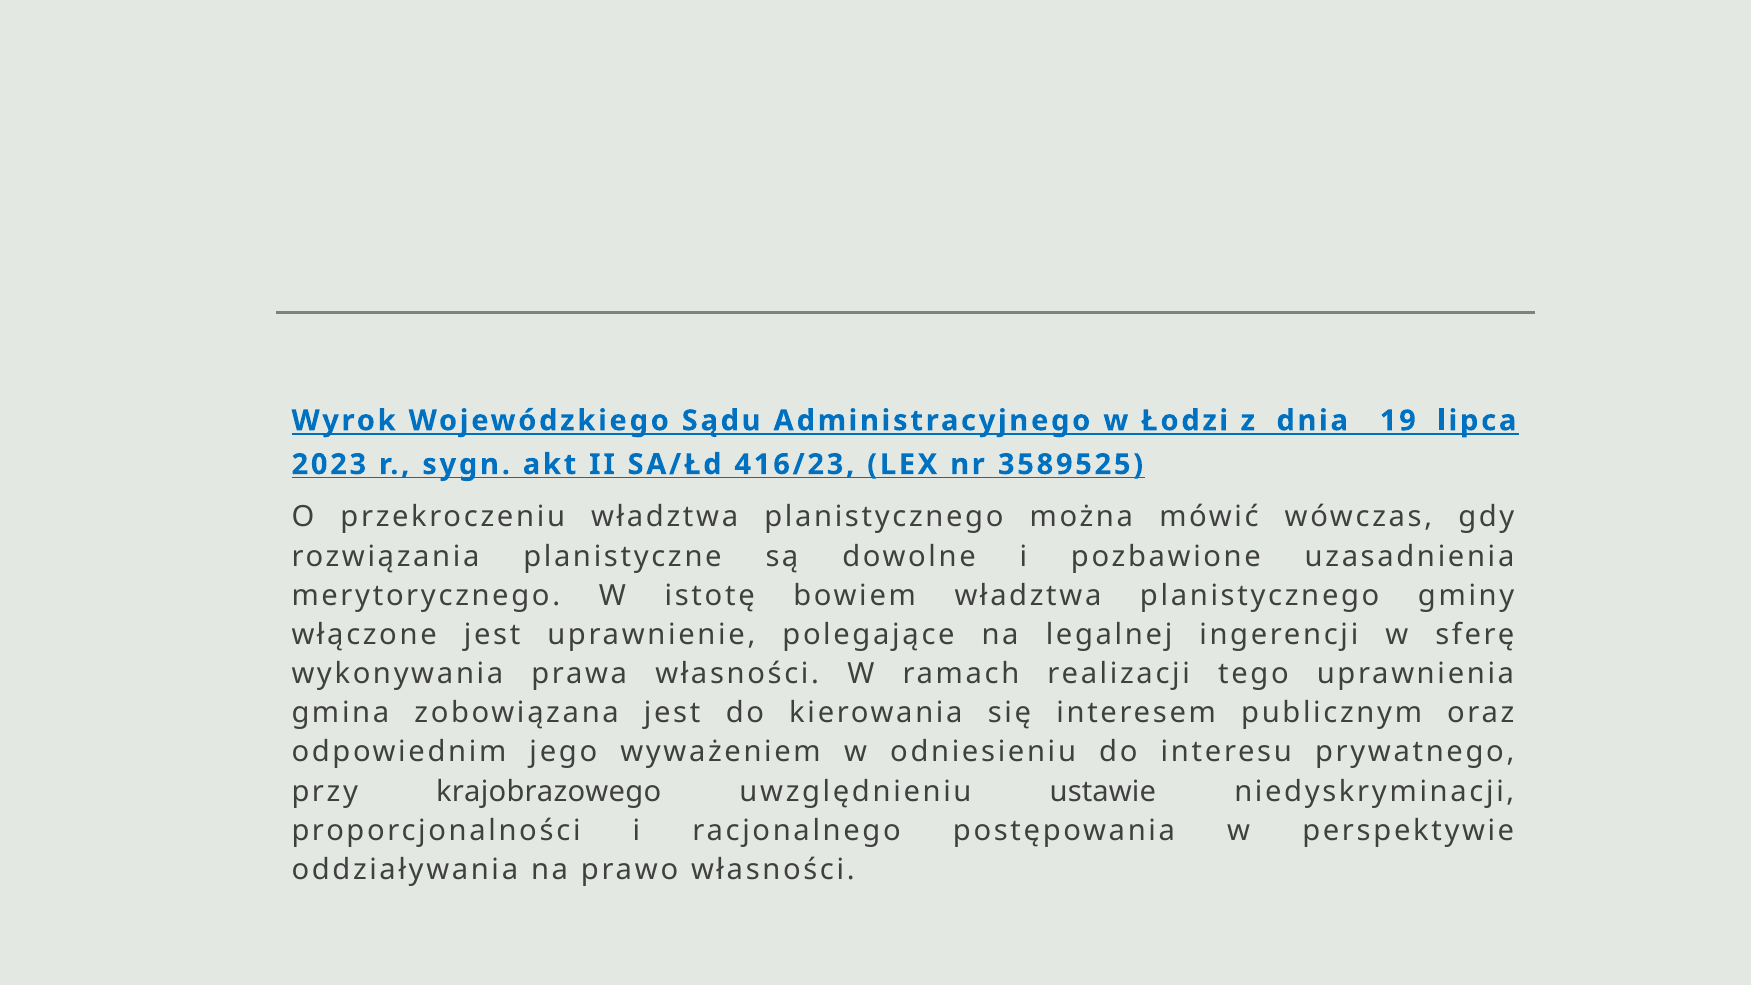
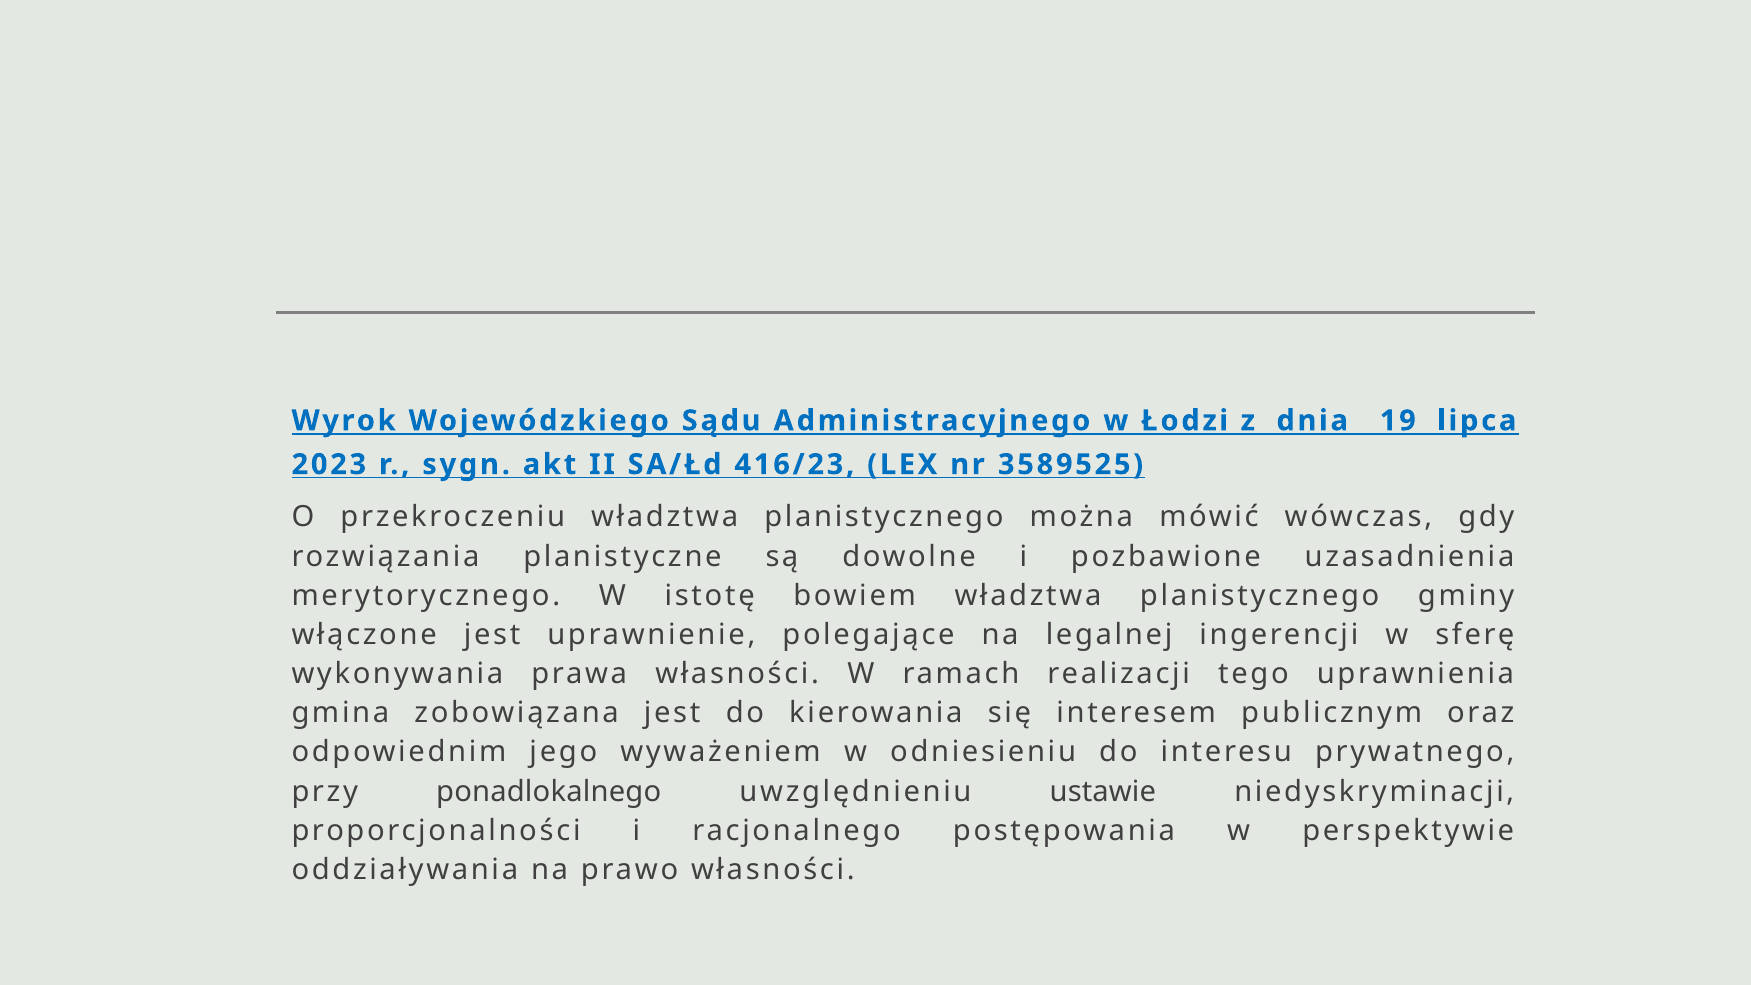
krajobrazowego: krajobrazowego -> ponadlokalnego
